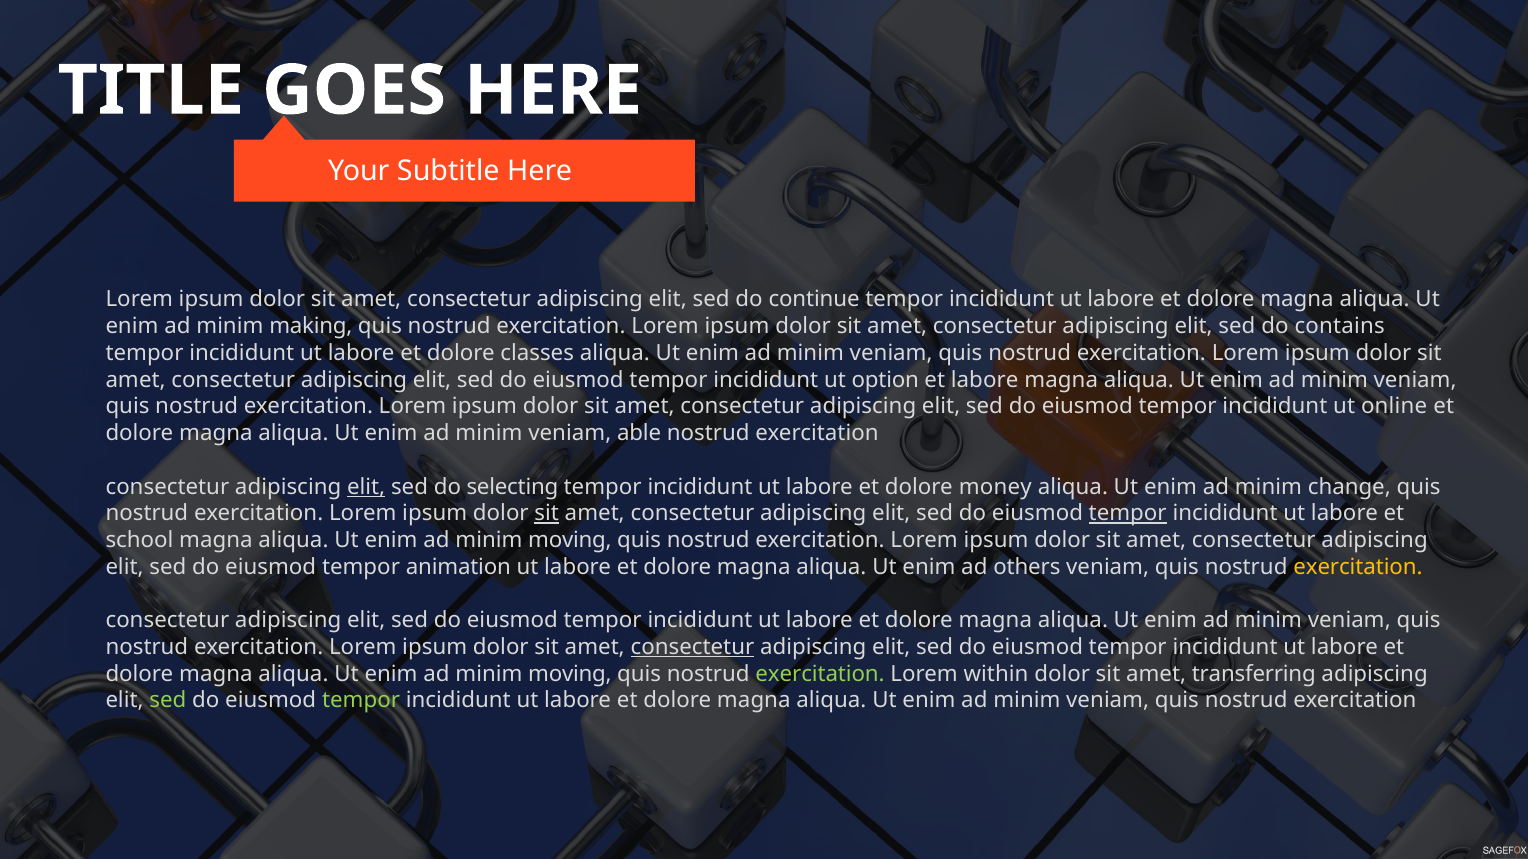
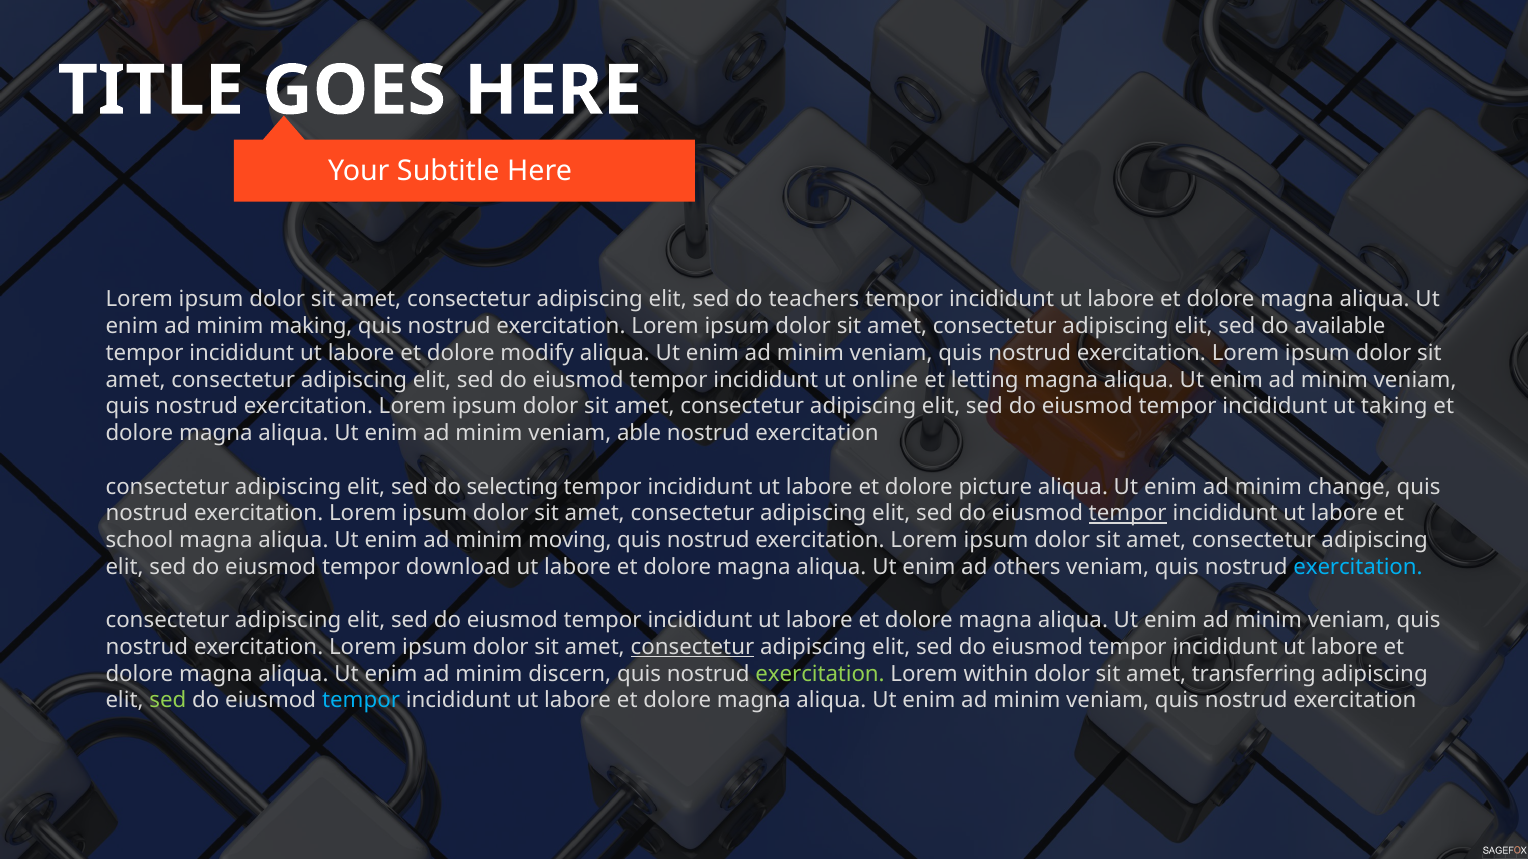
continue: continue -> teachers
contains: contains -> available
classes: classes -> modify
option: option -> online
et labore: labore -> letting
online: online -> taking
elit at (366, 487) underline: present -> none
money: money -> picture
sit at (547, 514) underline: present -> none
animation: animation -> download
exercitation at (1358, 567) colour: yellow -> light blue
moving at (570, 674): moving -> discern
tempor at (361, 701) colour: light green -> light blue
